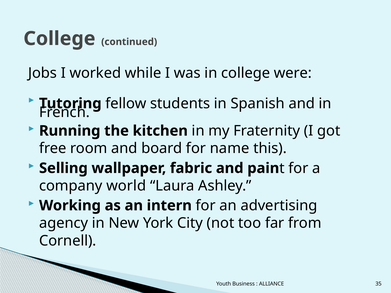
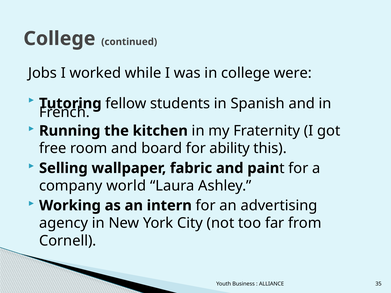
name: name -> ability
